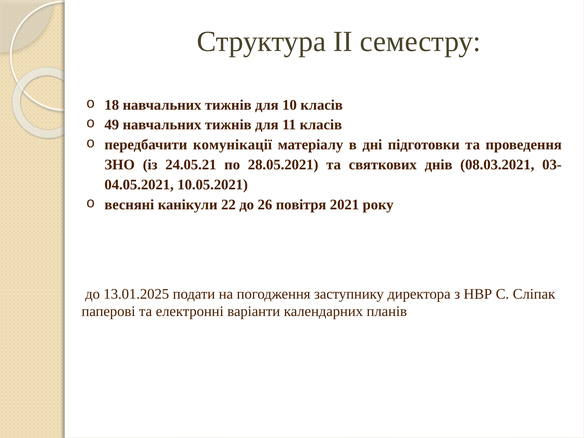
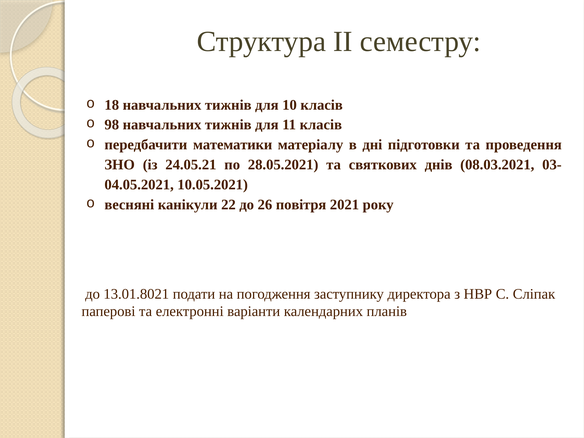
49: 49 -> 98
комунікації: комунікації -> математики
13.01.2025: 13.01.2025 -> 13.01.8021
